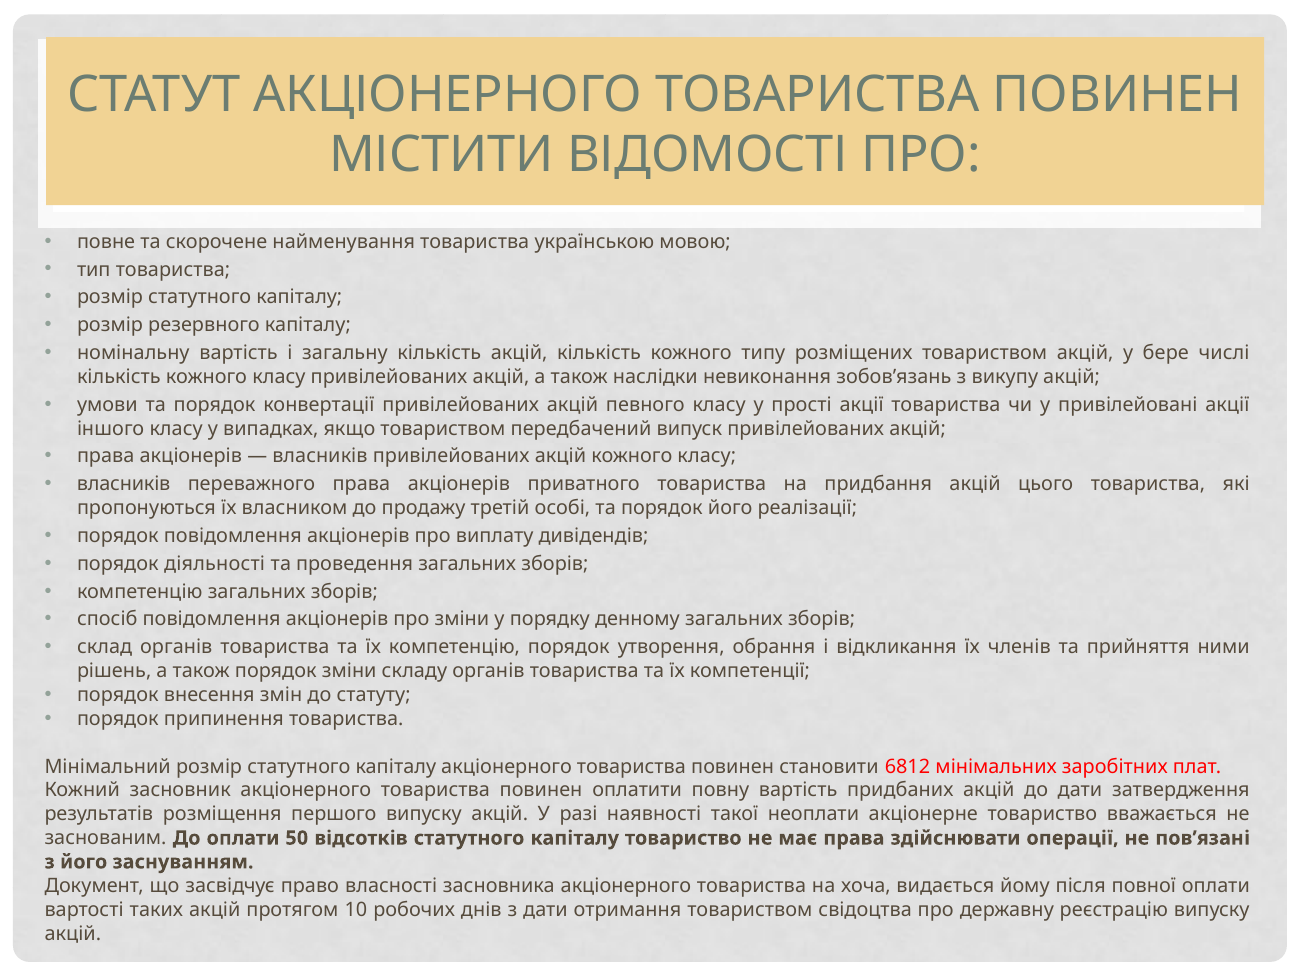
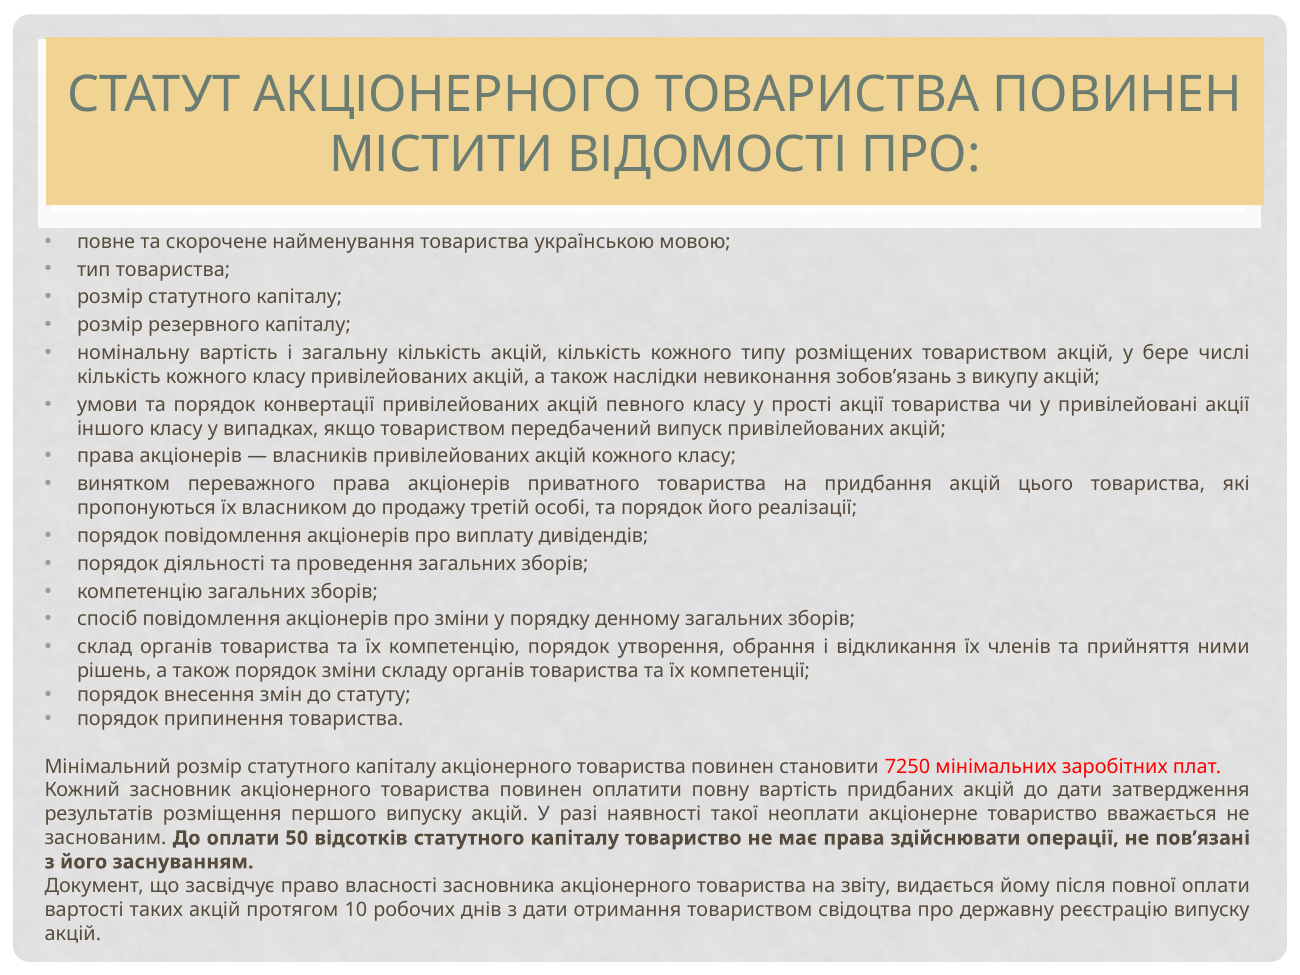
власників at (124, 484): власників -> винятком
6812: 6812 -> 7250
хоча: хоча -> звіту
